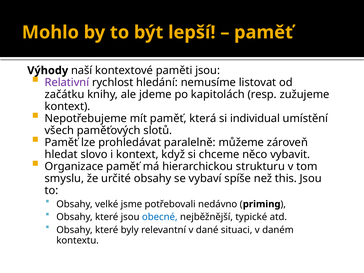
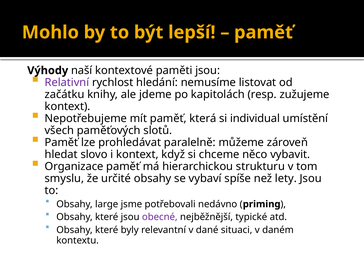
this: this -> lety
velké: velké -> large
obecné colour: blue -> purple
